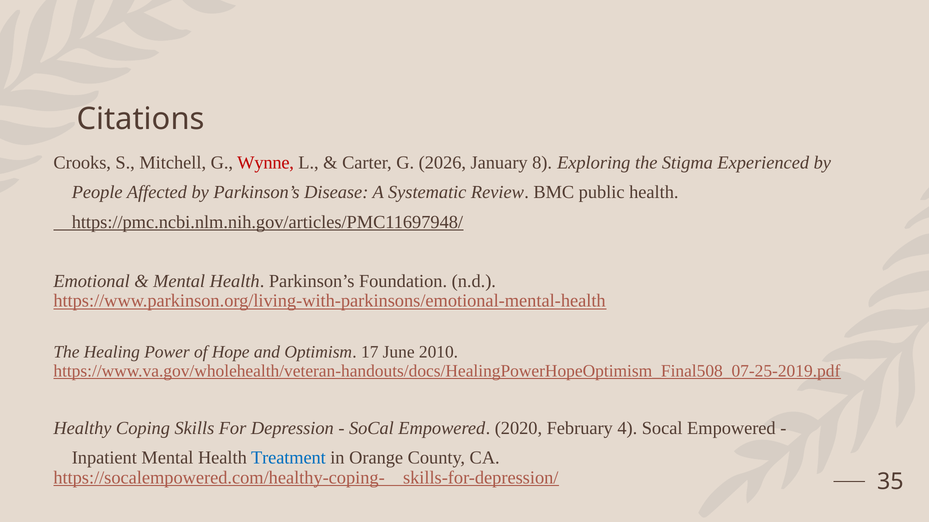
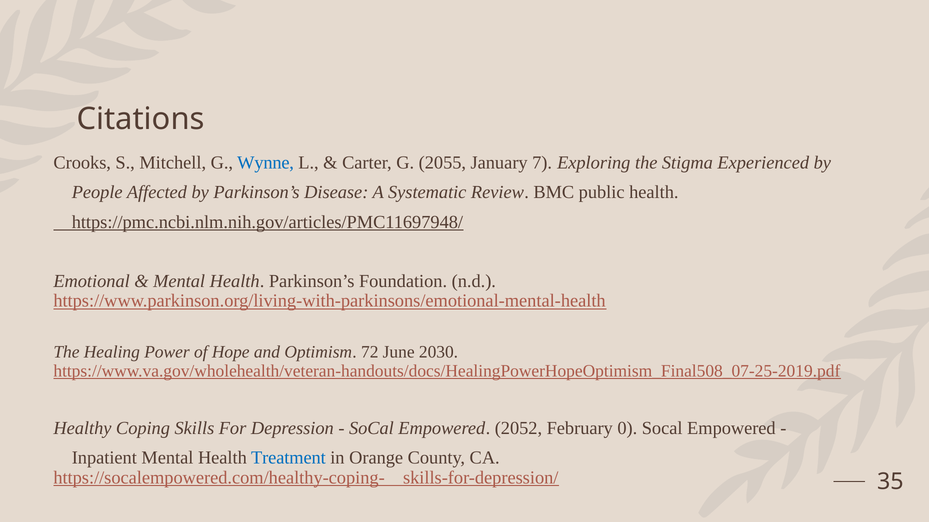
Wynne colour: red -> blue
2026: 2026 -> 2055
8: 8 -> 7
17: 17 -> 72
2010: 2010 -> 2030
2020: 2020 -> 2052
4: 4 -> 0
